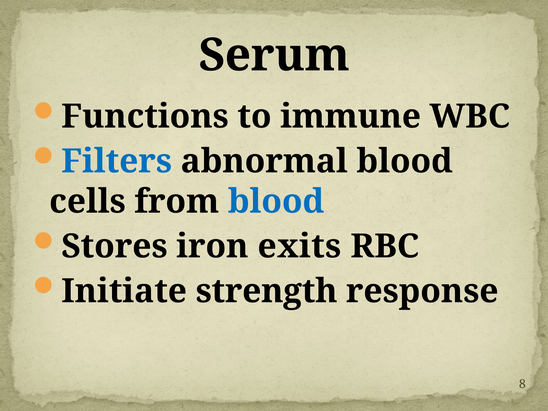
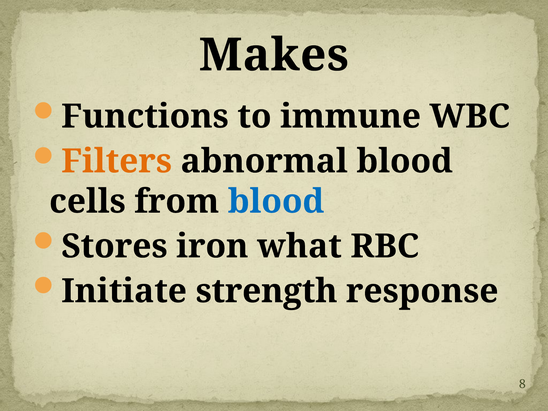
Serum: Serum -> Makes
Filters colour: blue -> orange
exits: exits -> what
